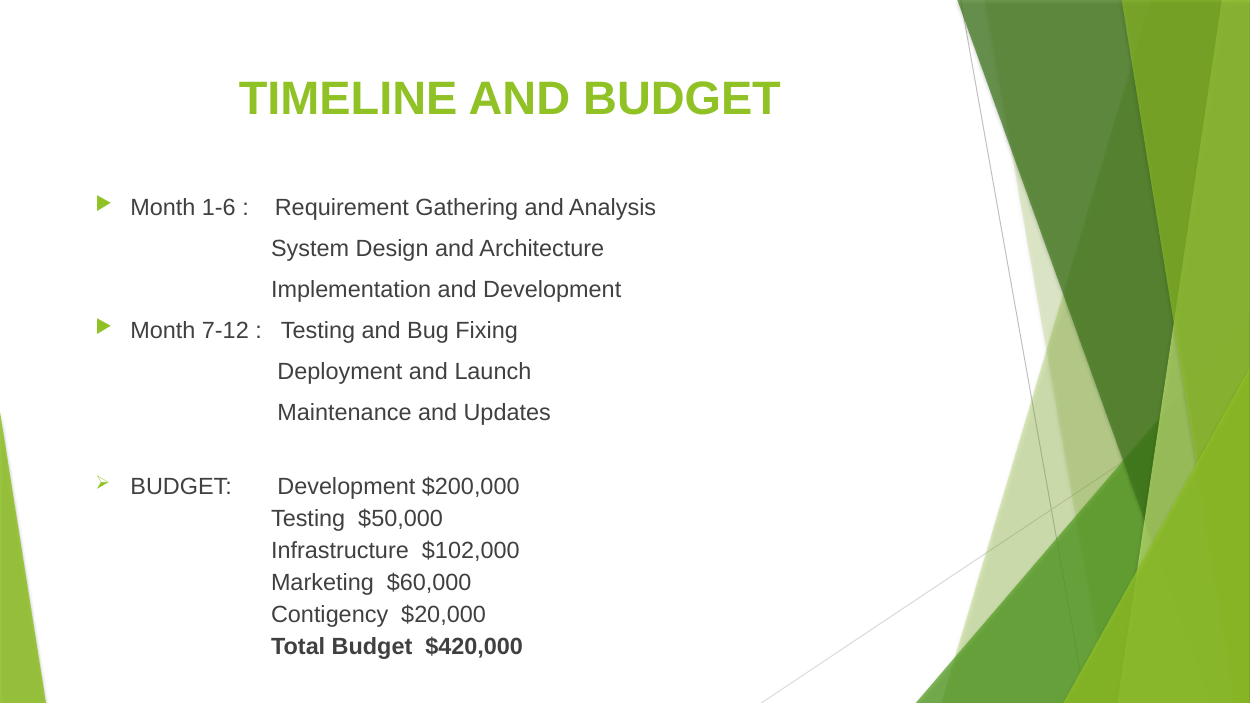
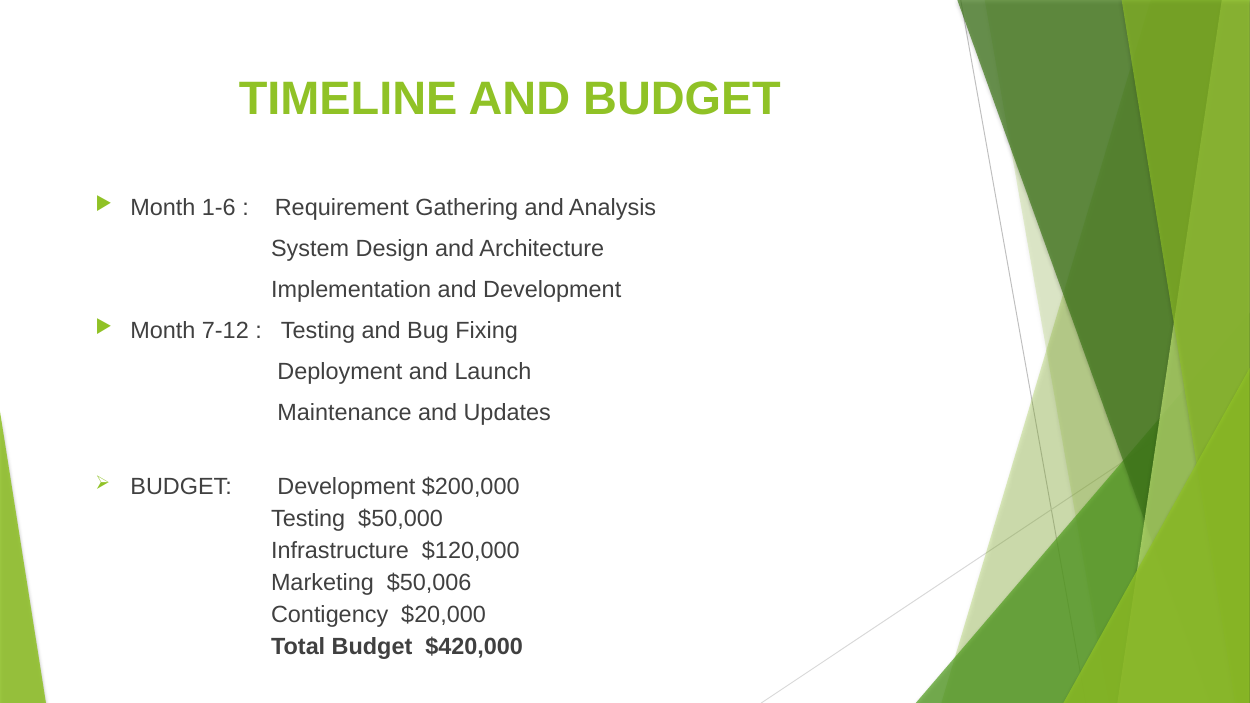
$102,000: $102,000 -> $120,000
$60,000: $60,000 -> $50,006
